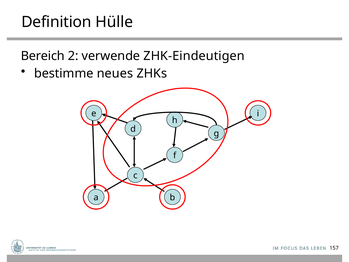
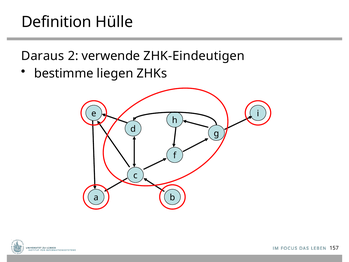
Bereich: Bereich -> Daraus
neues: neues -> liegen
